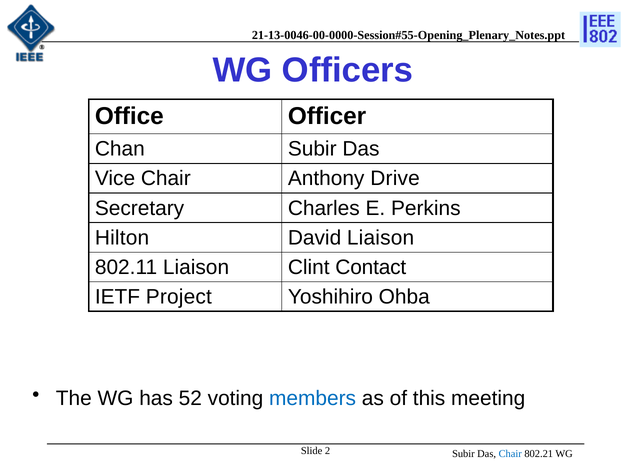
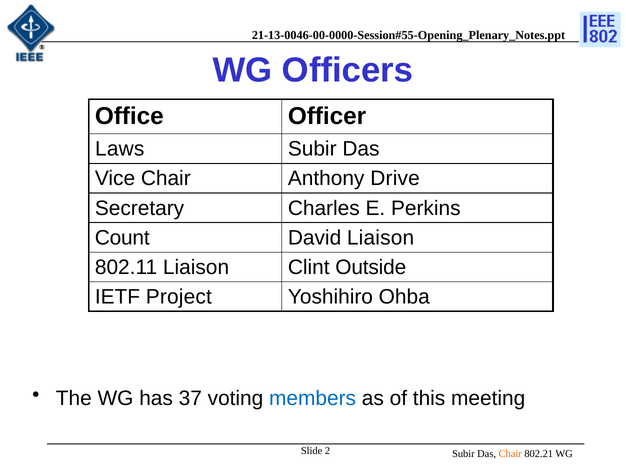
Chan: Chan -> Laws
Hilton: Hilton -> Count
Contact: Contact -> Outside
52: 52 -> 37
Chair at (510, 453) colour: blue -> orange
